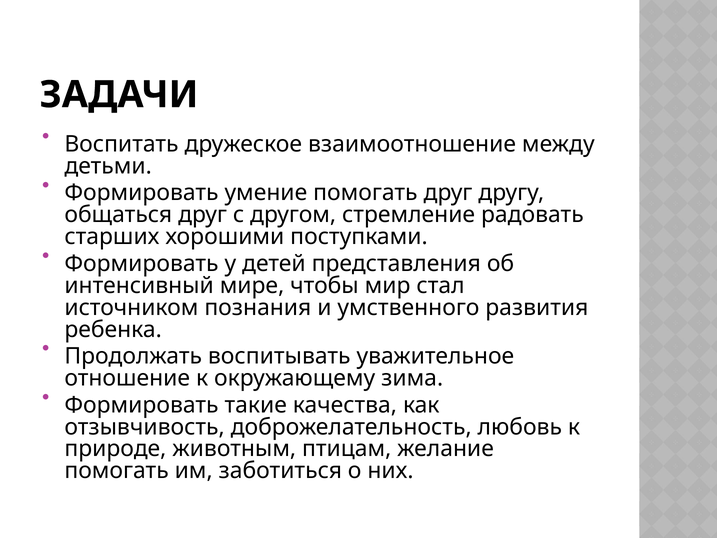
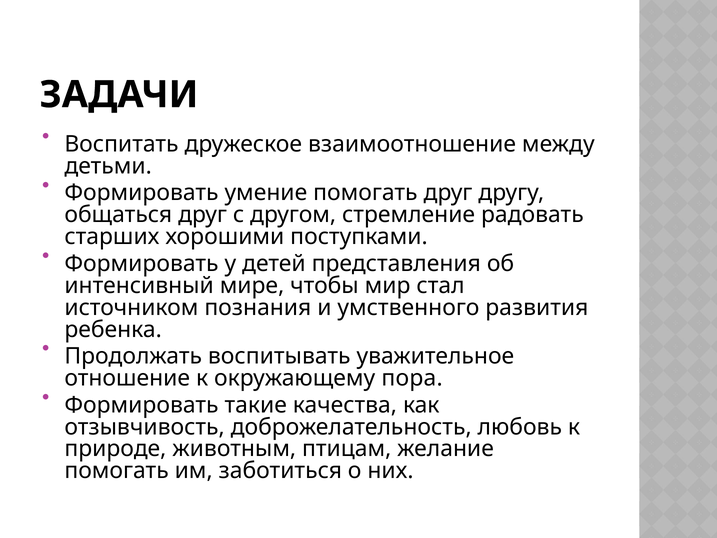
зима: зима -> пора
